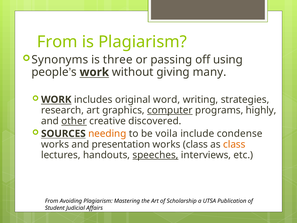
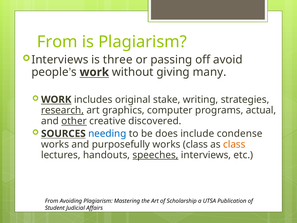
Synonyms at (60, 60): Synonyms -> Interviews
using: using -> avoid
word: word -> stake
research underline: none -> present
computer underline: present -> none
highly: highly -> actual
needing colour: orange -> blue
voila: voila -> does
presentation: presentation -> purposefully
